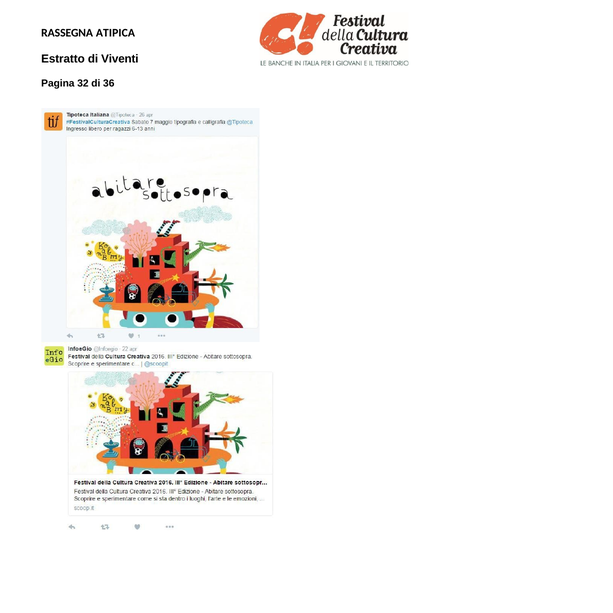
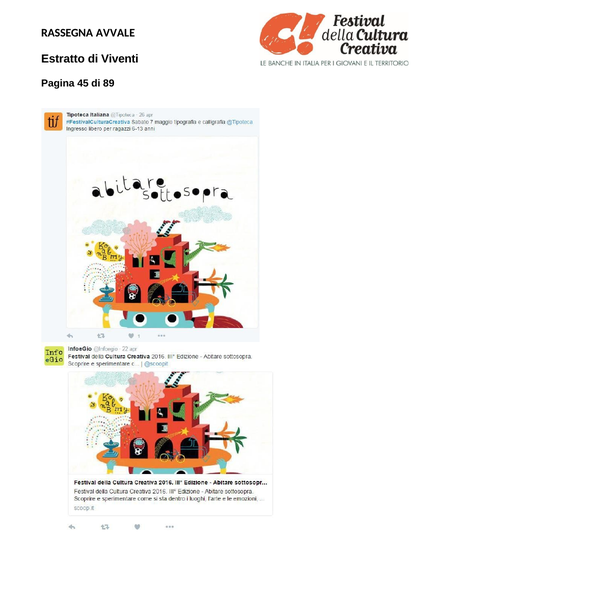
ATIPICA: ATIPICA -> AVVALE
32: 32 -> 45
36: 36 -> 89
